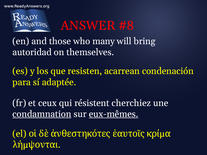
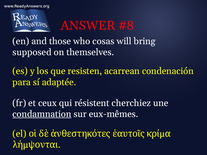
many: many -> cosas
autoridad: autoridad -> supposed
eux-mêmes underline: present -> none
